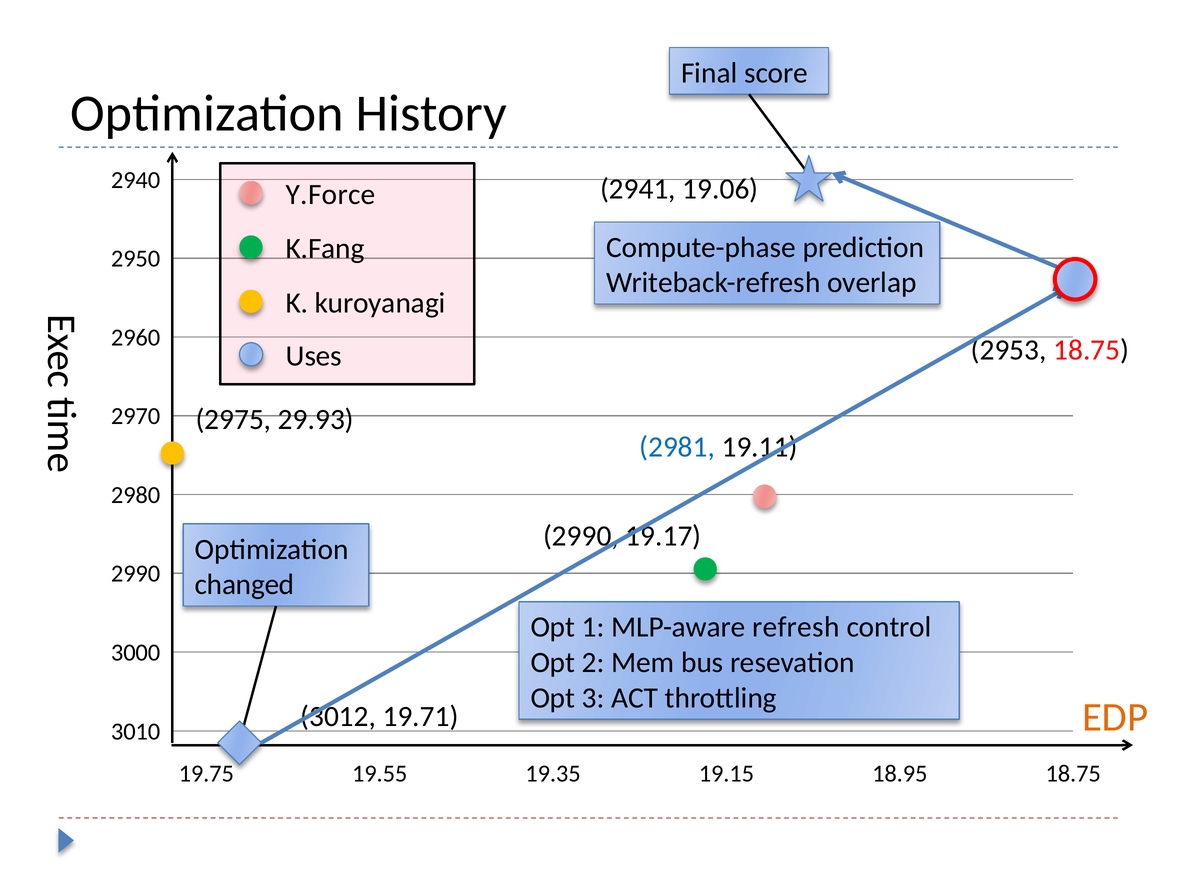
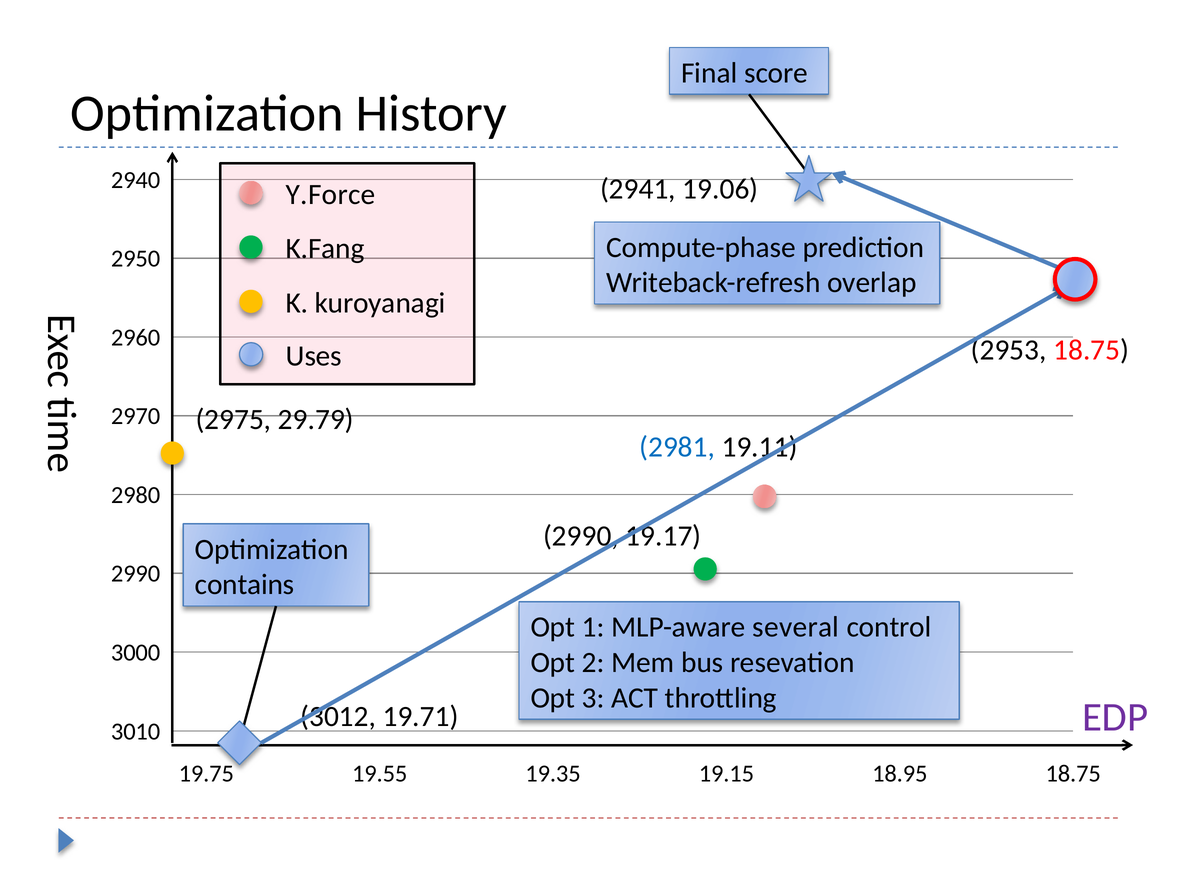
29.93: 29.93 -> 29.79
changed: changed -> contains
refresh: refresh -> several
EDP colour: orange -> purple
